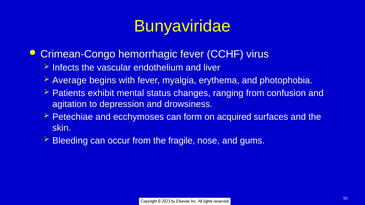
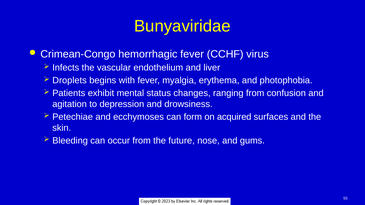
Average: Average -> Droplets
fragile: fragile -> future
